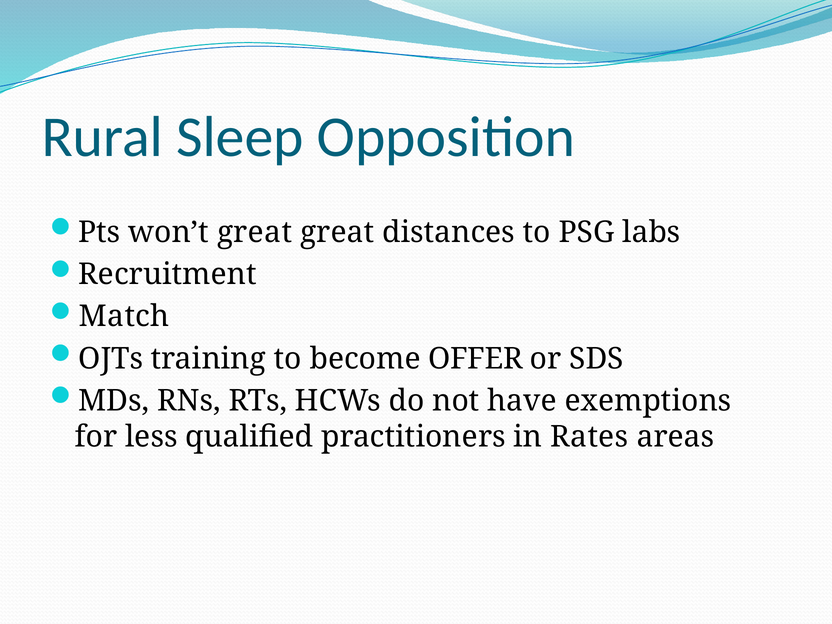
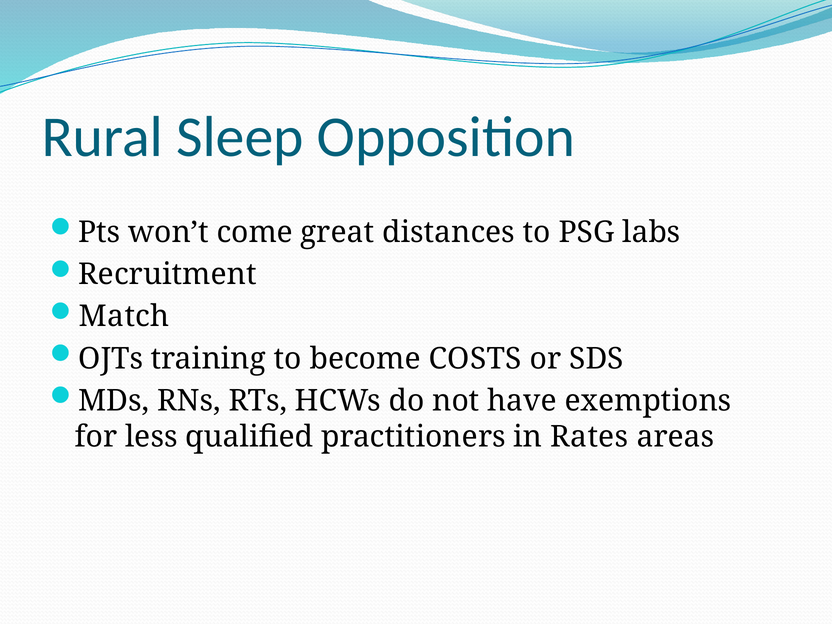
won’t great: great -> come
OFFER: OFFER -> COSTS
